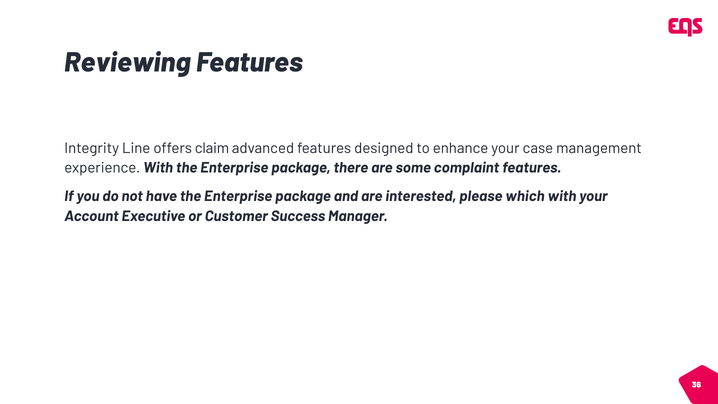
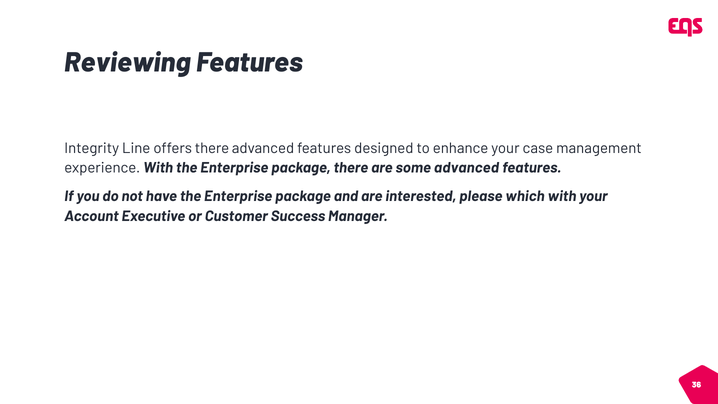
offers claim: claim -> there
some complaint: complaint -> advanced
